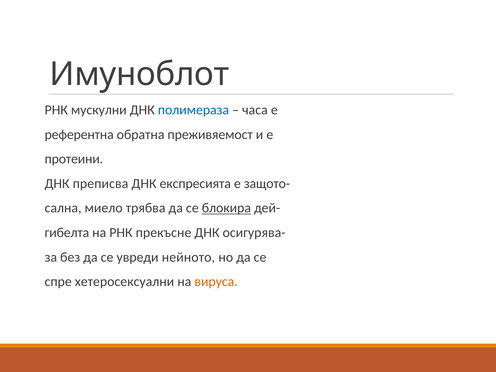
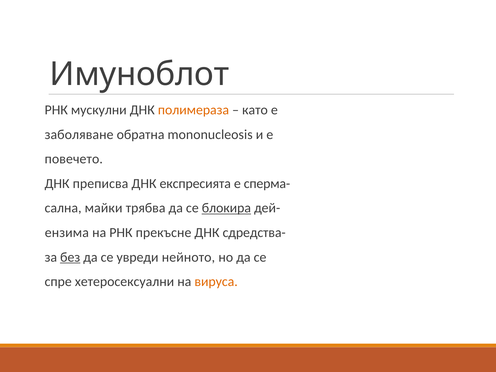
полимераза colour: blue -> orange
часа: часа -> като
референтна: референтна -> заболяване
преживяемост: преживяемост -> mononucleosis
протеини: протеини -> повечето
защото-: защото- -> сперма-
миело: миело -> майки
гибелта: гибелта -> ензима
осигурява-: осигурява- -> сдредства-
без underline: none -> present
